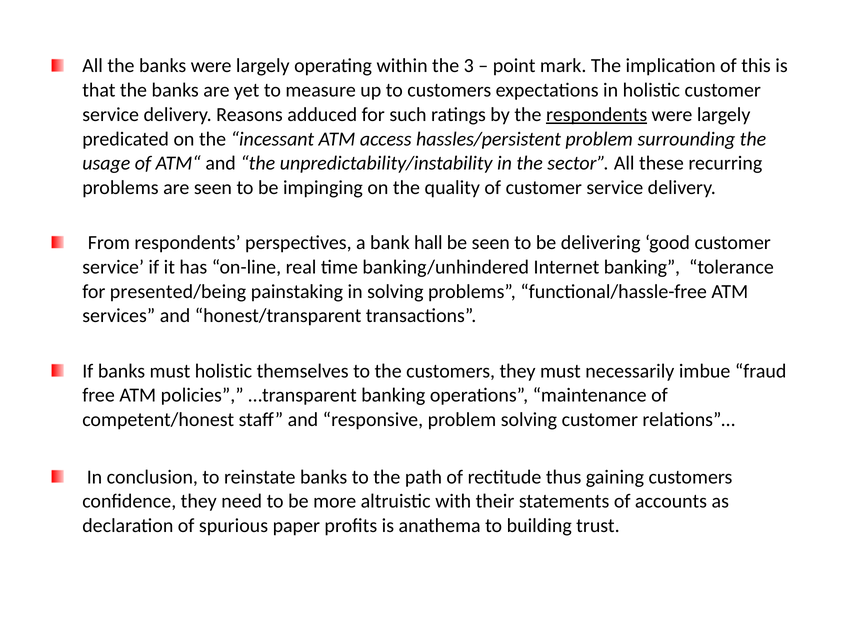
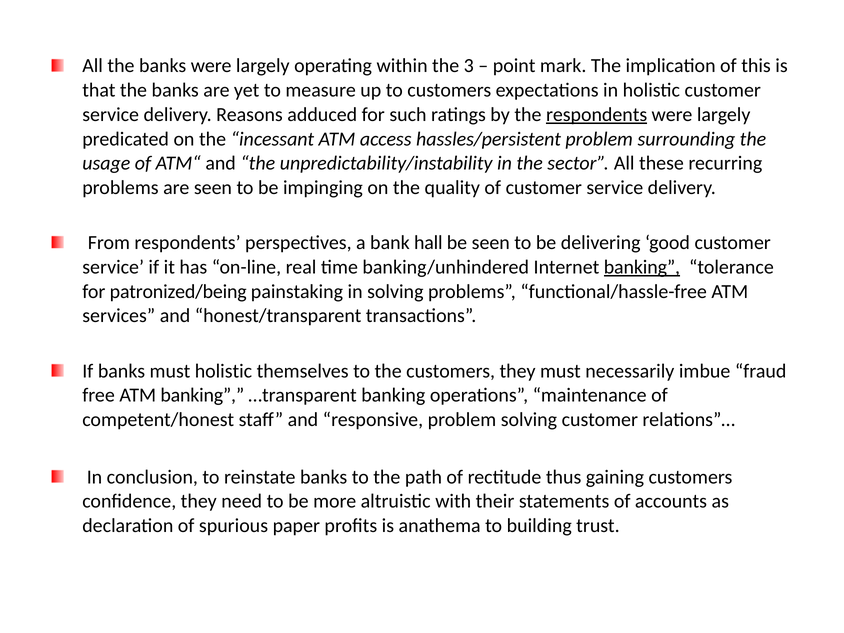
banking at (642, 267) underline: none -> present
presented/being: presented/being -> patronized/being
ATM policies: policies -> banking
